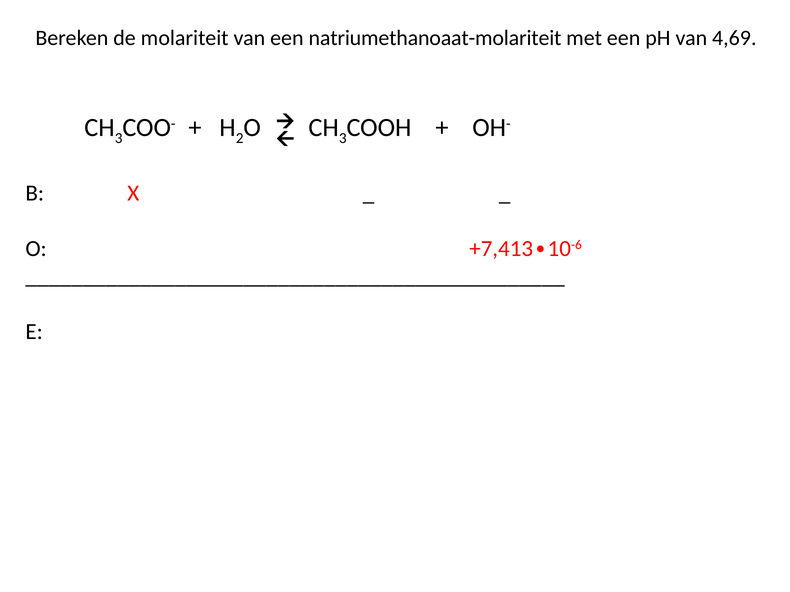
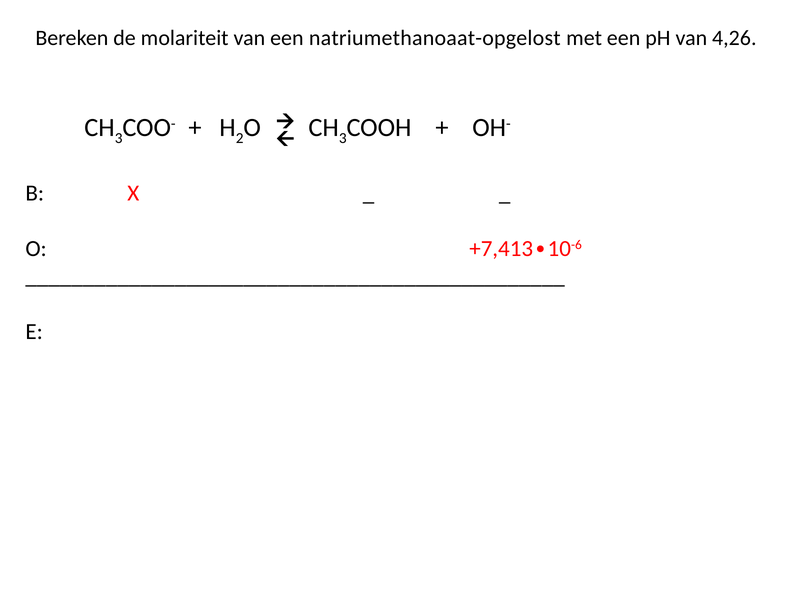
natriumethanoaat-molariteit: natriumethanoaat-molariteit -> natriumethanoaat-opgelost
4,69: 4,69 -> 4,26
